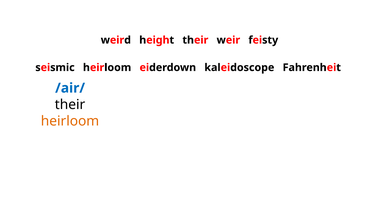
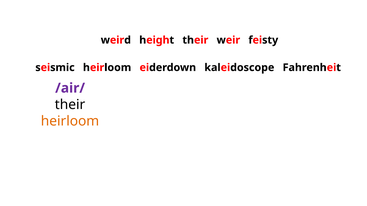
/air/ colour: blue -> purple
